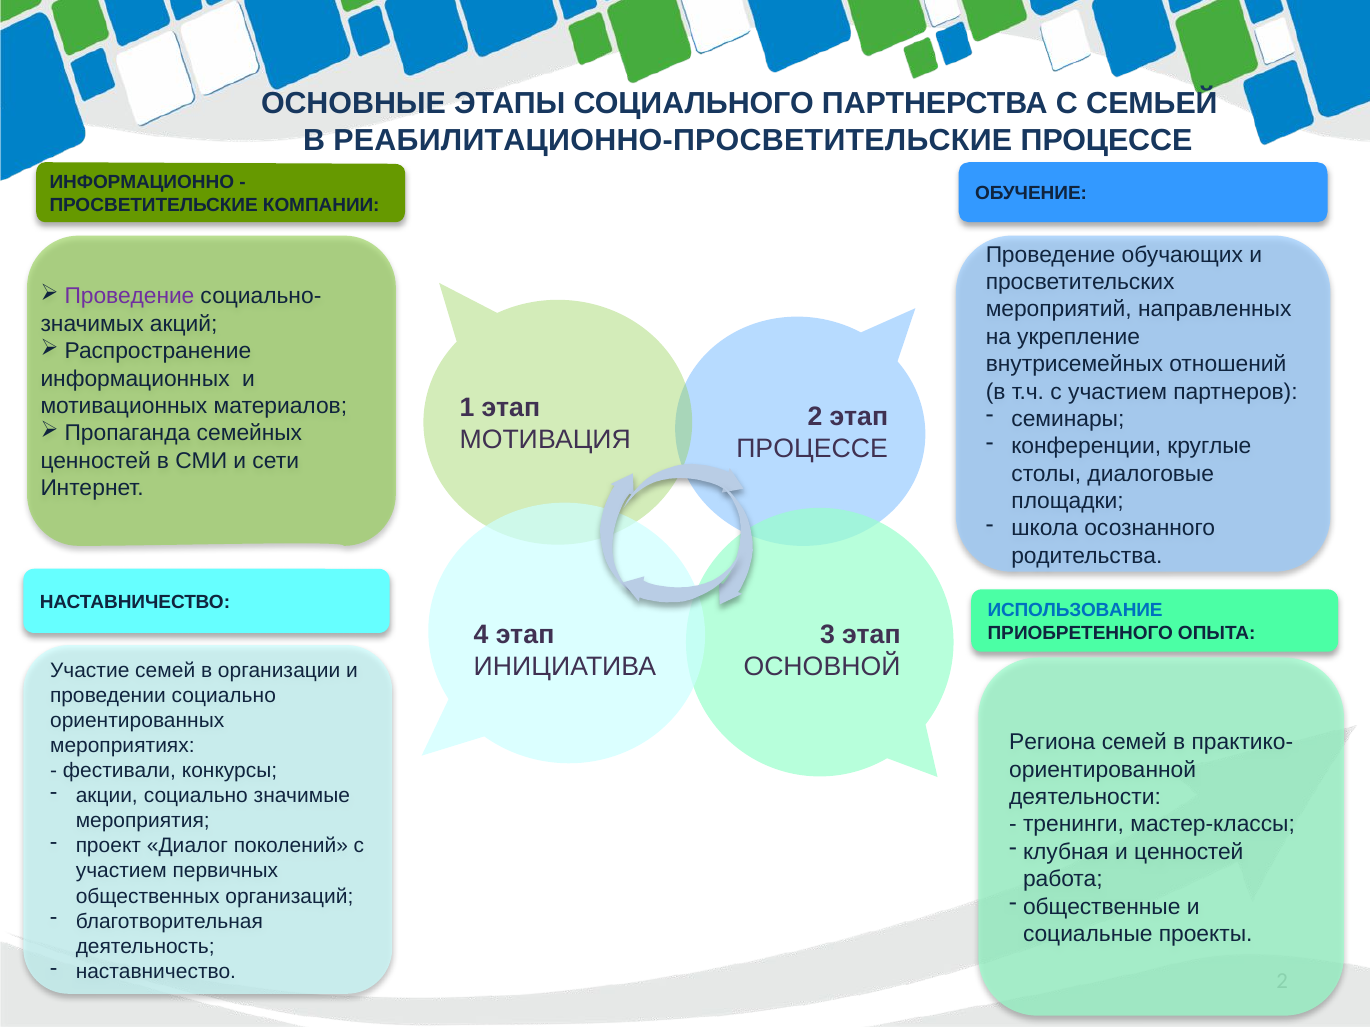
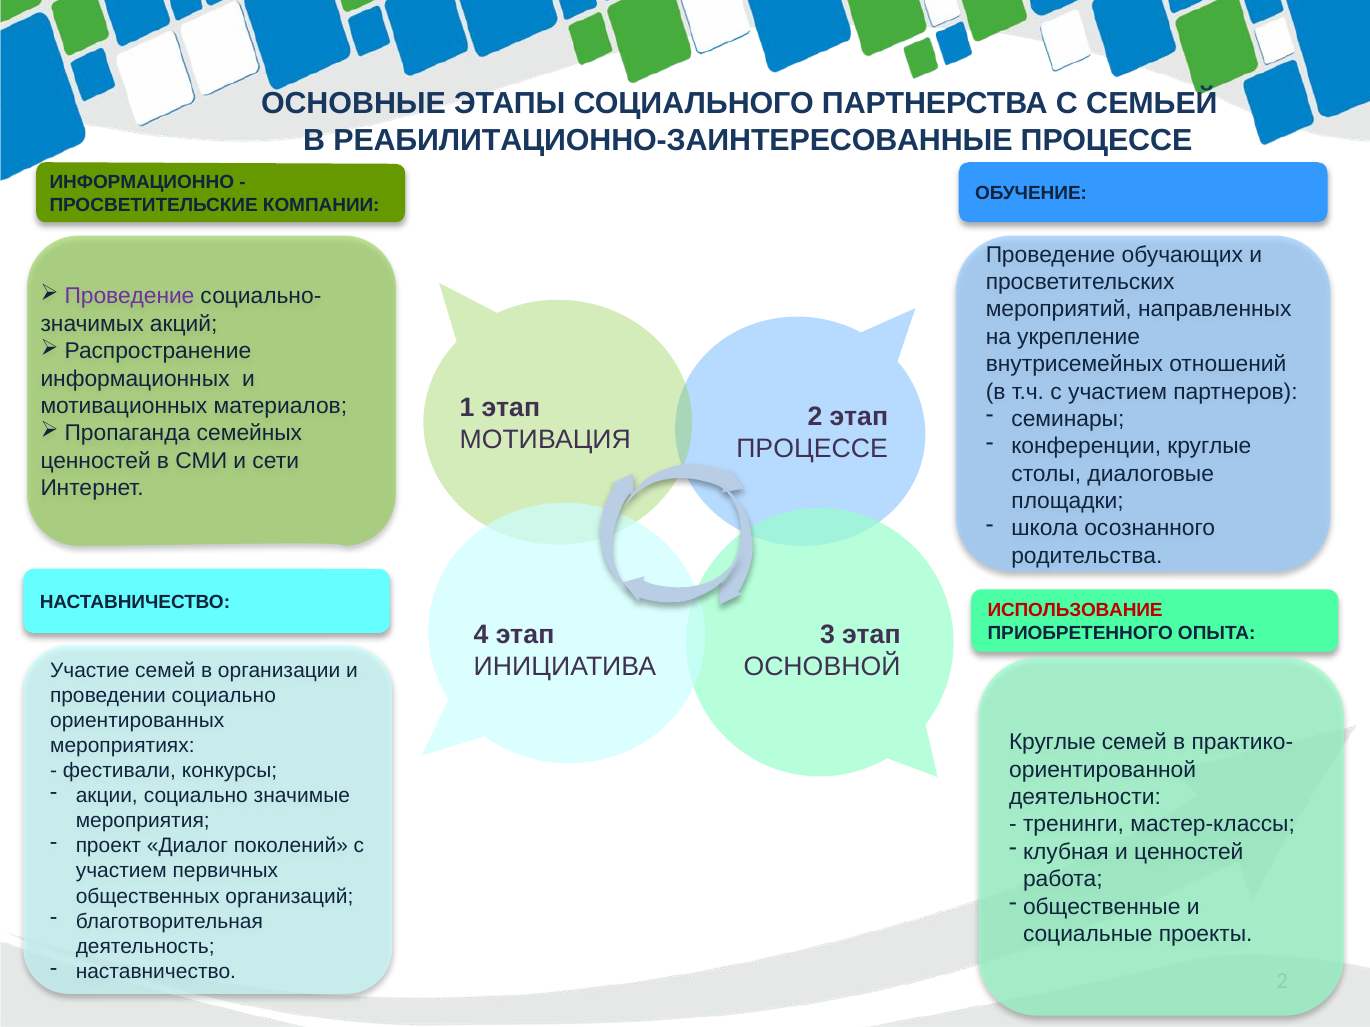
РЕАБИЛИТАЦИОННО-ПРОСВЕТИТЕЛЬСКИЕ: РЕАБИЛИТАЦИОННО-ПРОСВЕТИТЕЛЬСКИЕ -> РЕАБИЛИТАЦИОННО-ЗАИНТЕРЕСОВАННЫЕ
ИСПОЛЬЗОВАНИЕ colour: blue -> red
Региона at (1052, 743): Региона -> Круглые
